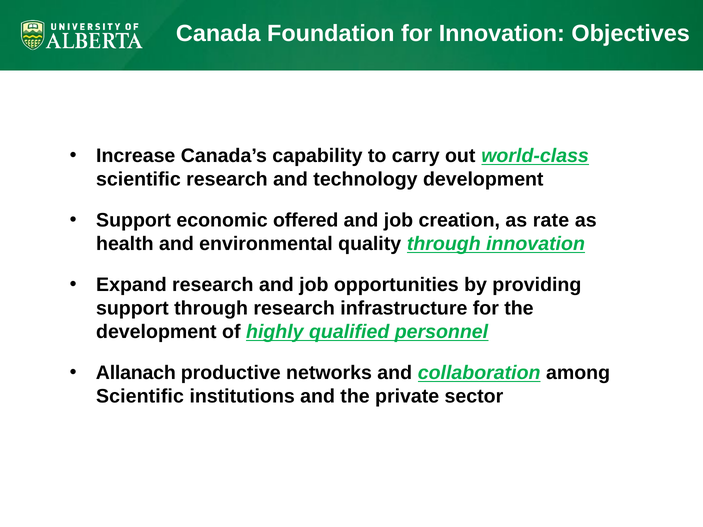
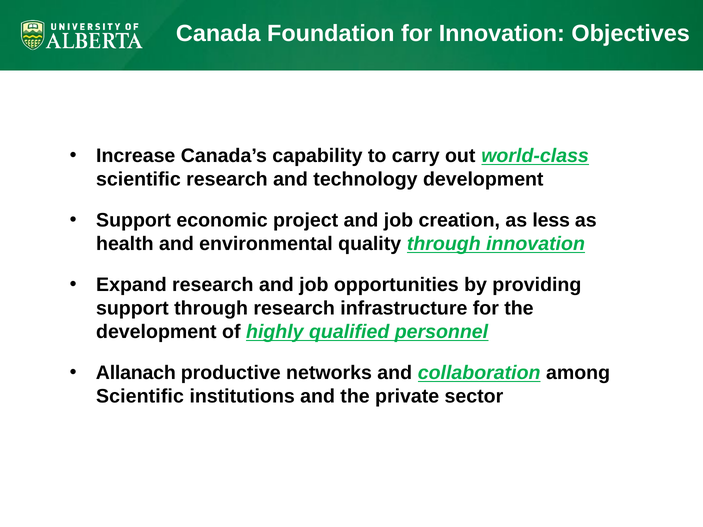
offered: offered -> project
rate: rate -> less
